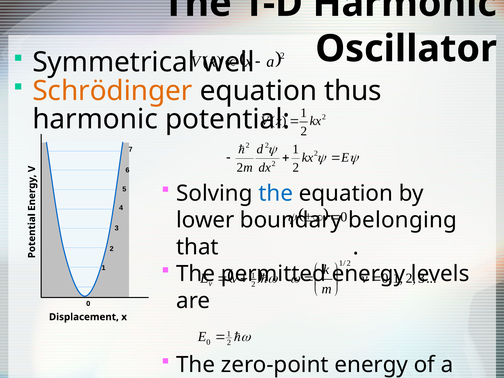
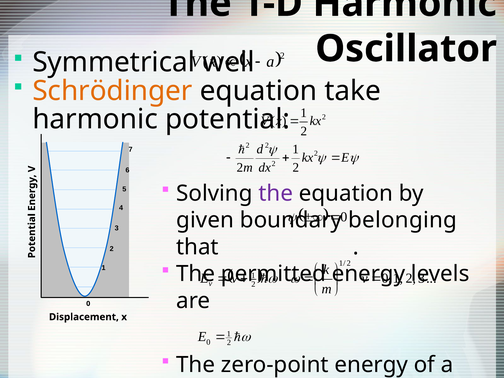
thus: thus -> take
the at (276, 193) colour: blue -> purple
lower: lower -> given
